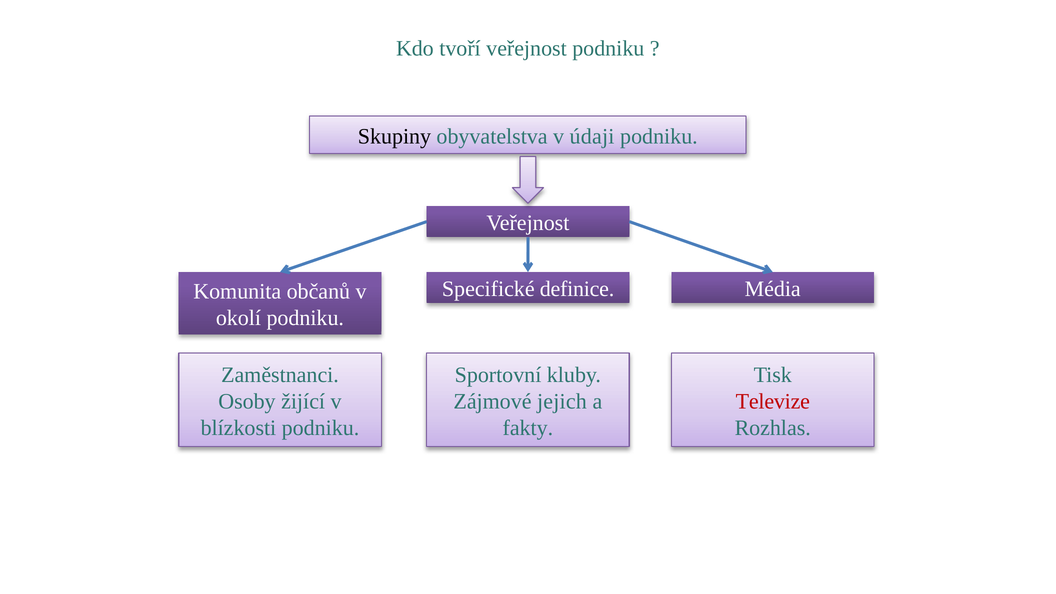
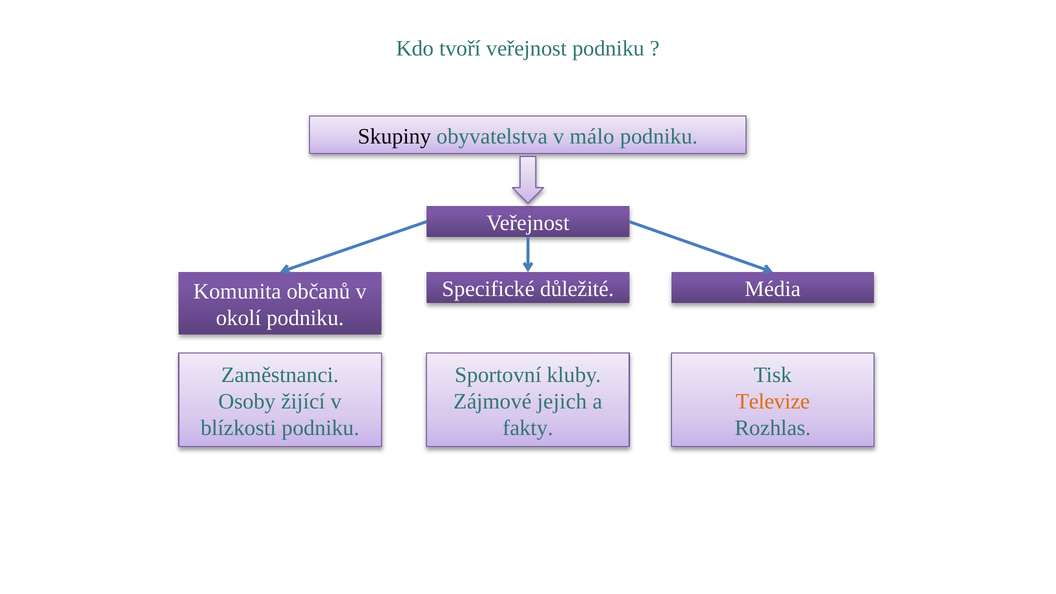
údaji: údaji -> málo
definice: definice -> důležité
Televize colour: red -> orange
